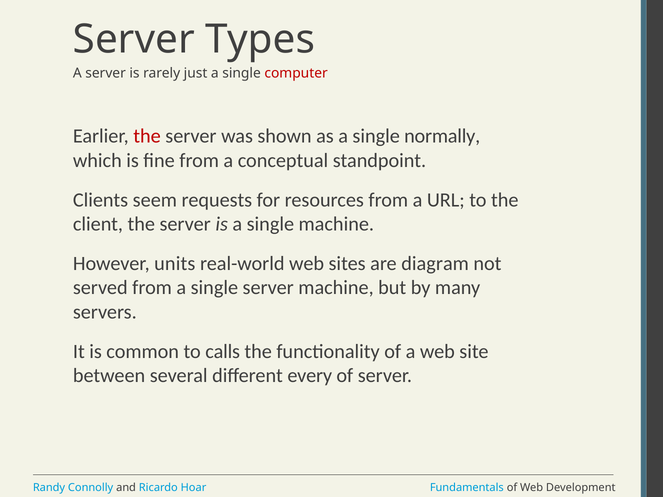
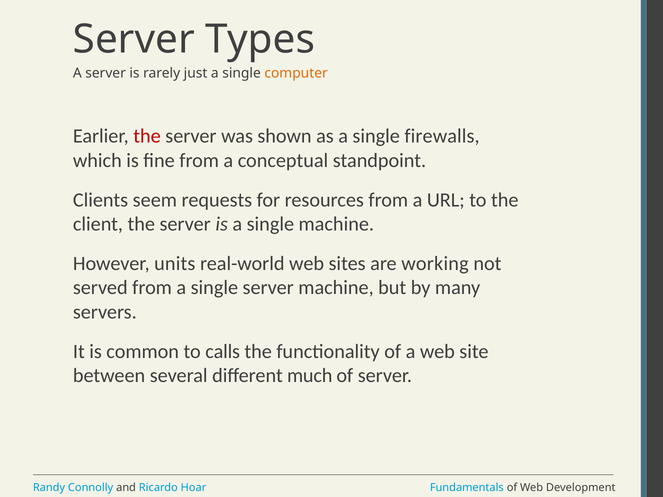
computer colour: red -> orange
normally: normally -> firewalls
diagram: diagram -> working
every: every -> much
